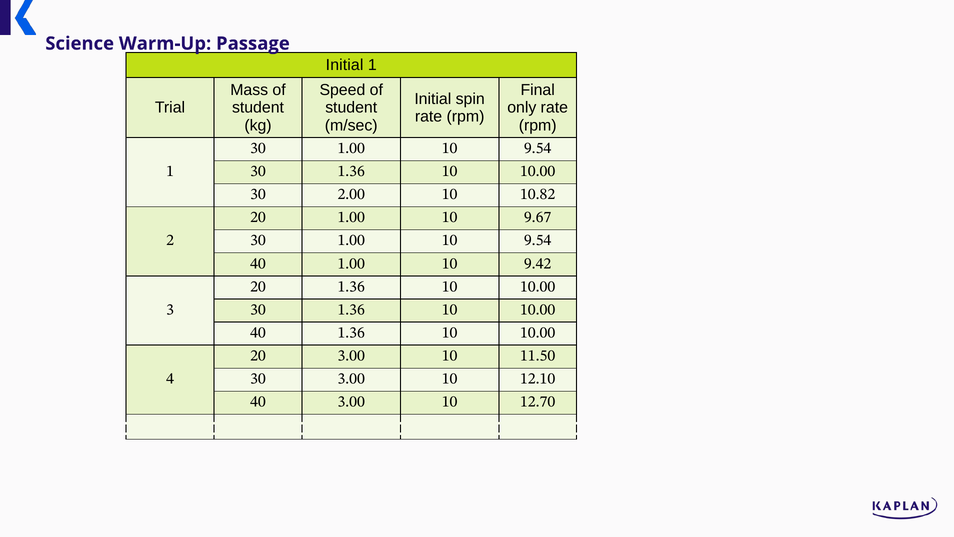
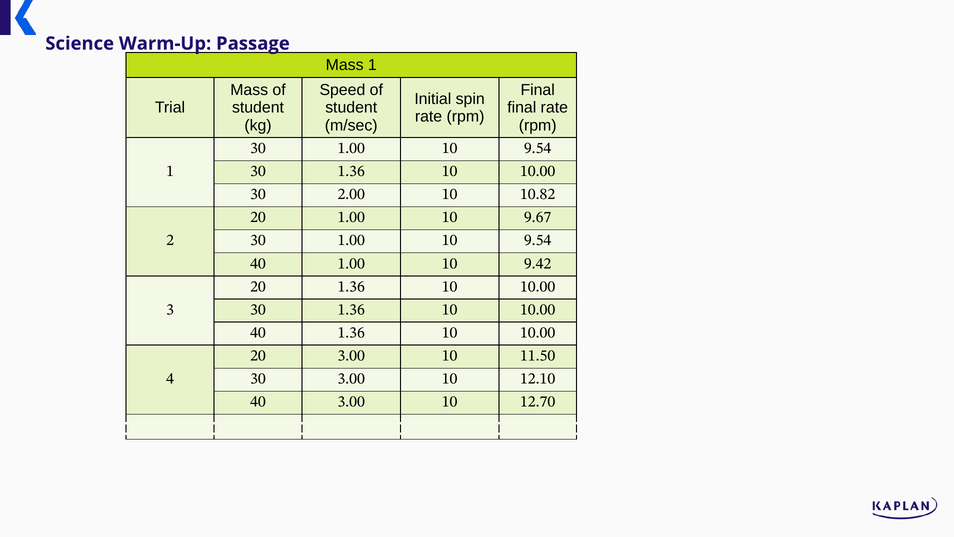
Initial at (345, 65): Initial -> Mass
only at (522, 108): only -> final
